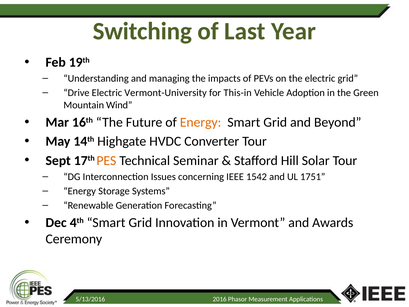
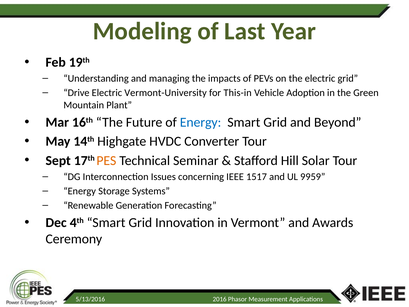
Switching: Switching -> Modeling
Wind: Wind -> Plant
Energy at (201, 122) colour: orange -> blue
1542: 1542 -> 1517
1751: 1751 -> 9959
